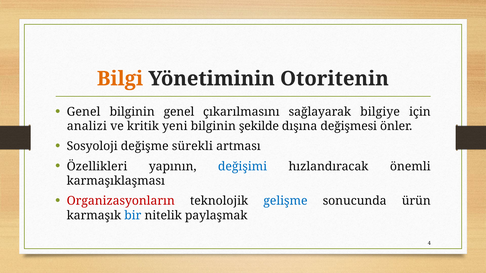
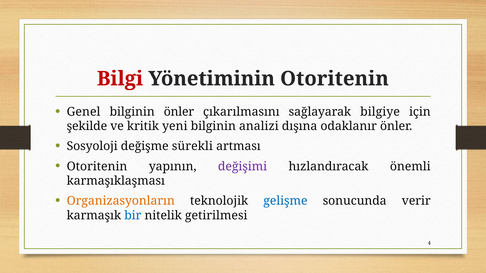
Bilgi colour: orange -> red
bilginin genel: genel -> önler
analizi: analizi -> şekilde
şekilde: şekilde -> analizi
değişmesi: değişmesi -> odaklanır
Özellikleri at (97, 167): Özellikleri -> Otoritenin
değişimi colour: blue -> purple
Organizasyonların colour: red -> orange
ürün: ürün -> verir
paylaşmak: paylaşmak -> getirilmesi
